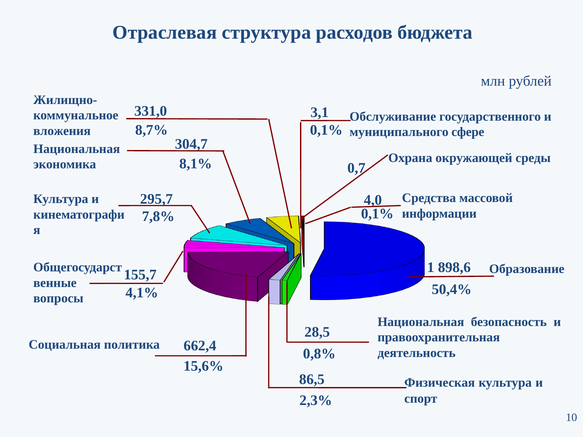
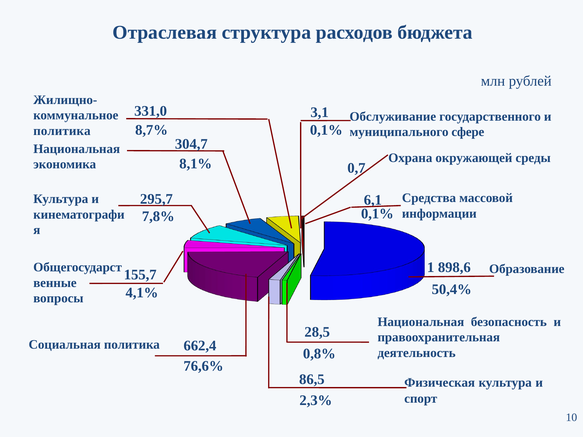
вложения at (62, 131): вложения -> политика
4,0: 4,0 -> 6,1
15,6%: 15,6% -> 76,6%
